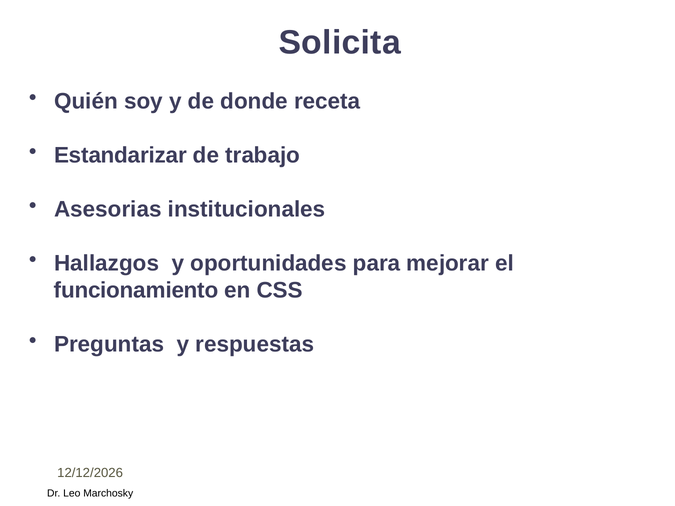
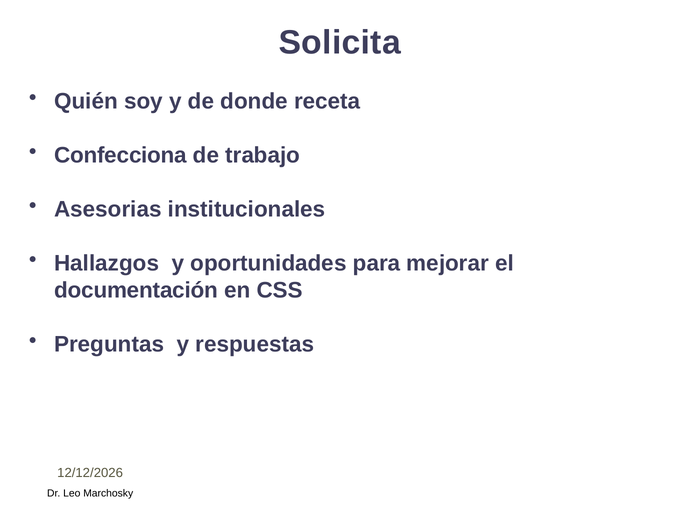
Estandarizar: Estandarizar -> Confecciona
funcionamiento: funcionamiento -> documentación
